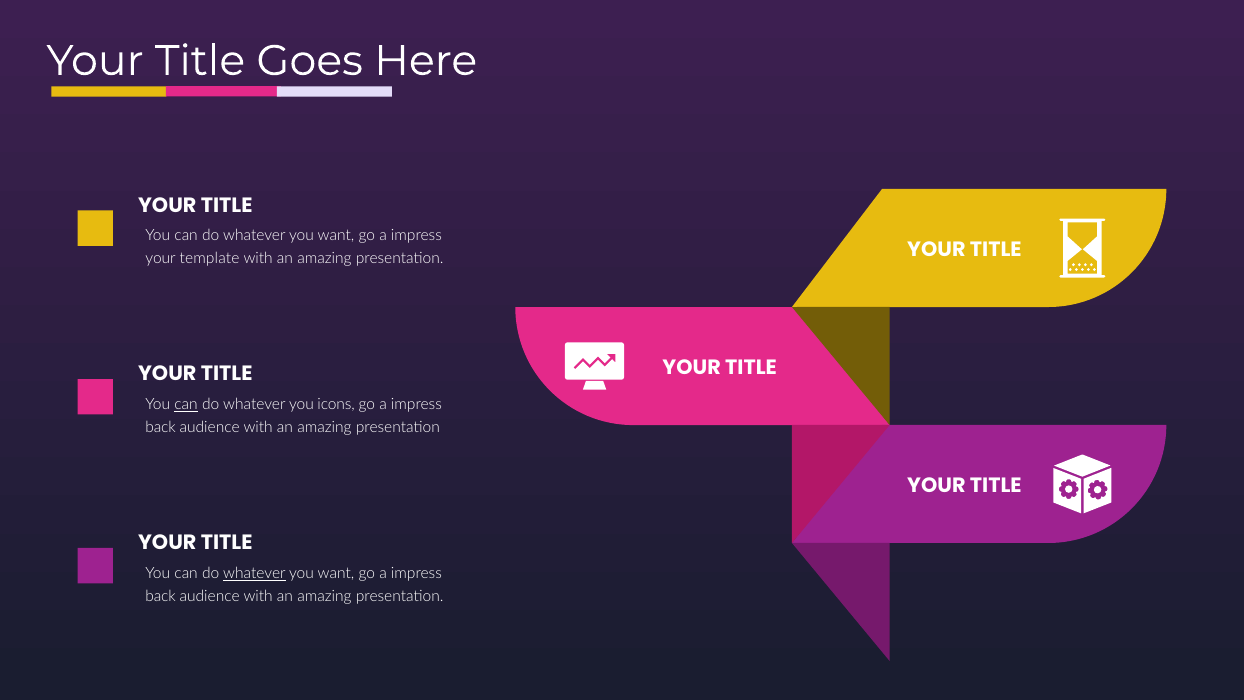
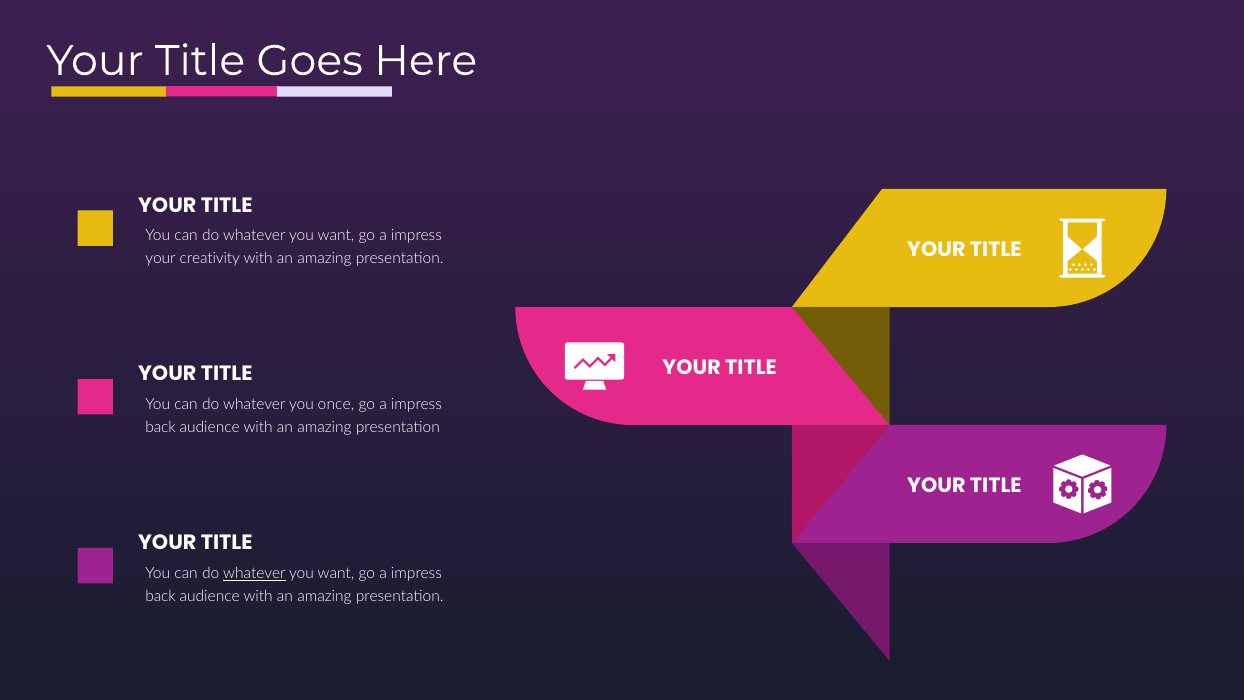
template: template -> creativity
can at (186, 404) underline: present -> none
icons: icons -> once
